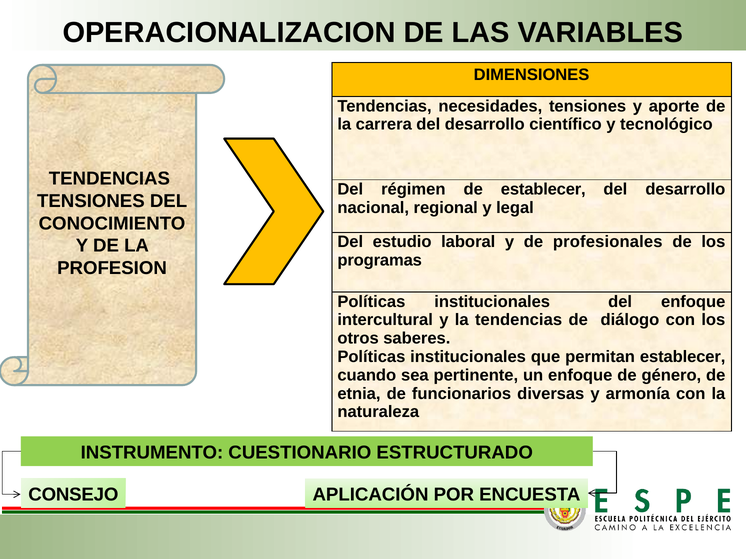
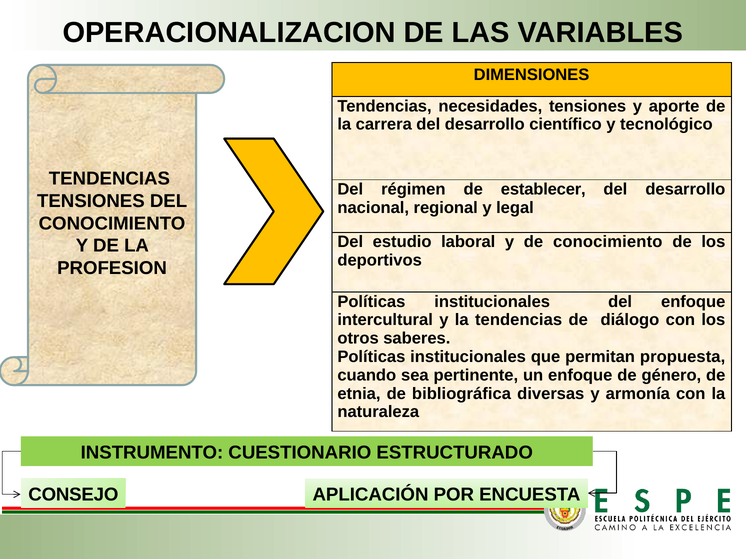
de profesionales: profesionales -> conocimiento
programas: programas -> deportivos
permitan establecer: establecer -> propuesta
funcionarios: funcionarios -> bibliográfica
